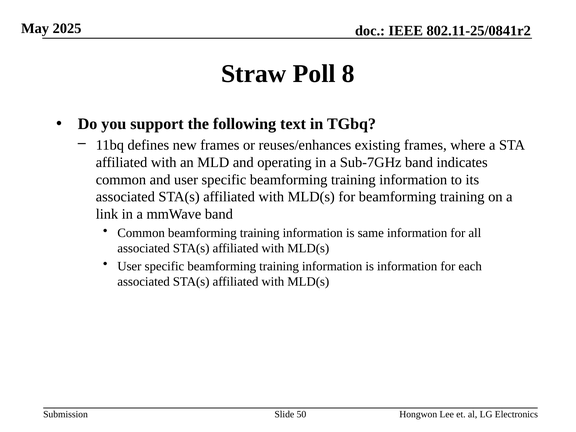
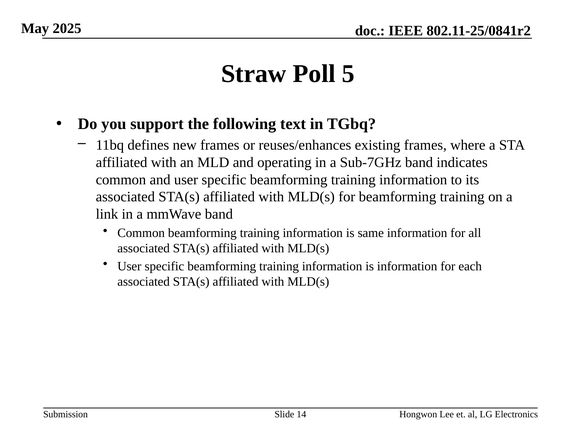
8: 8 -> 5
50: 50 -> 14
